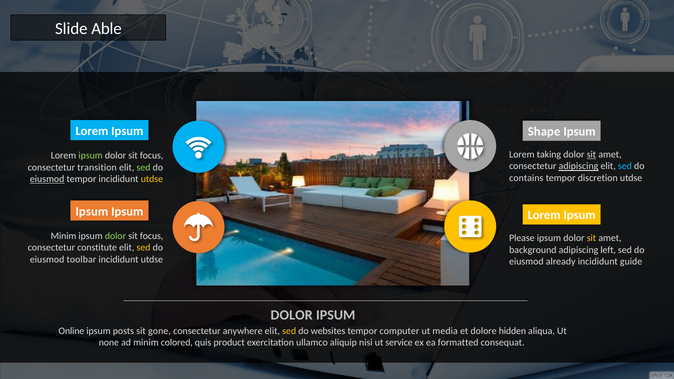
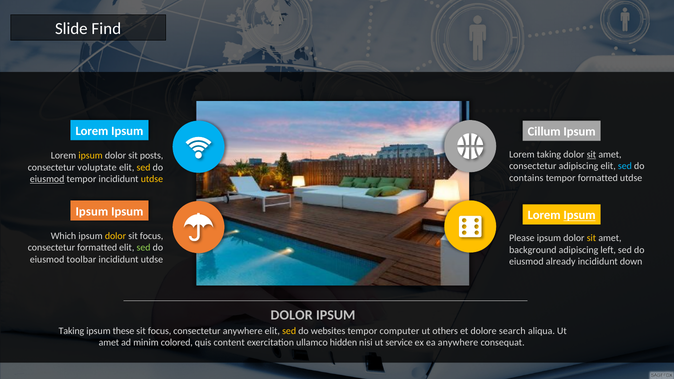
Able: Able -> Find
Shape: Shape -> Cillum
ipsum at (91, 156) colour: light green -> yellow
focus at (152, 156): focus -> posts
adipiscing at (578, 166) underline: present -> none
transition: transition -> voluptate
sed at (144, 167) colour: light green -> yellow
tempor discretion: discretion -> formatted
Ipsum at (580, 215) underline: none -> present
Minim at (63, 236): Minim -> Which
dolor at (115, 236) colour: light green -> yellow
consectetur constitute: constitute -> formatted
sed at (144, 248) colour: yellow -> light green
guide: guide -> down
Online at (71, 331): Online -> Taking
posts: posts -> these
gone at (159, 331): gone -> focus
media: media -> others
hidden: hidden -> search
none at (109, 343): none -> amet
product: product -> content
aliquip: aliquip -> hidden
ea formatted: formatted -> anywhere
